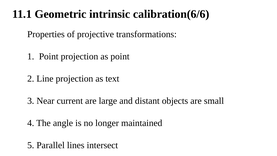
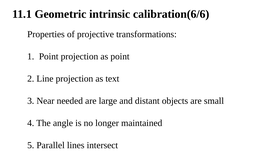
current: current -> needed
